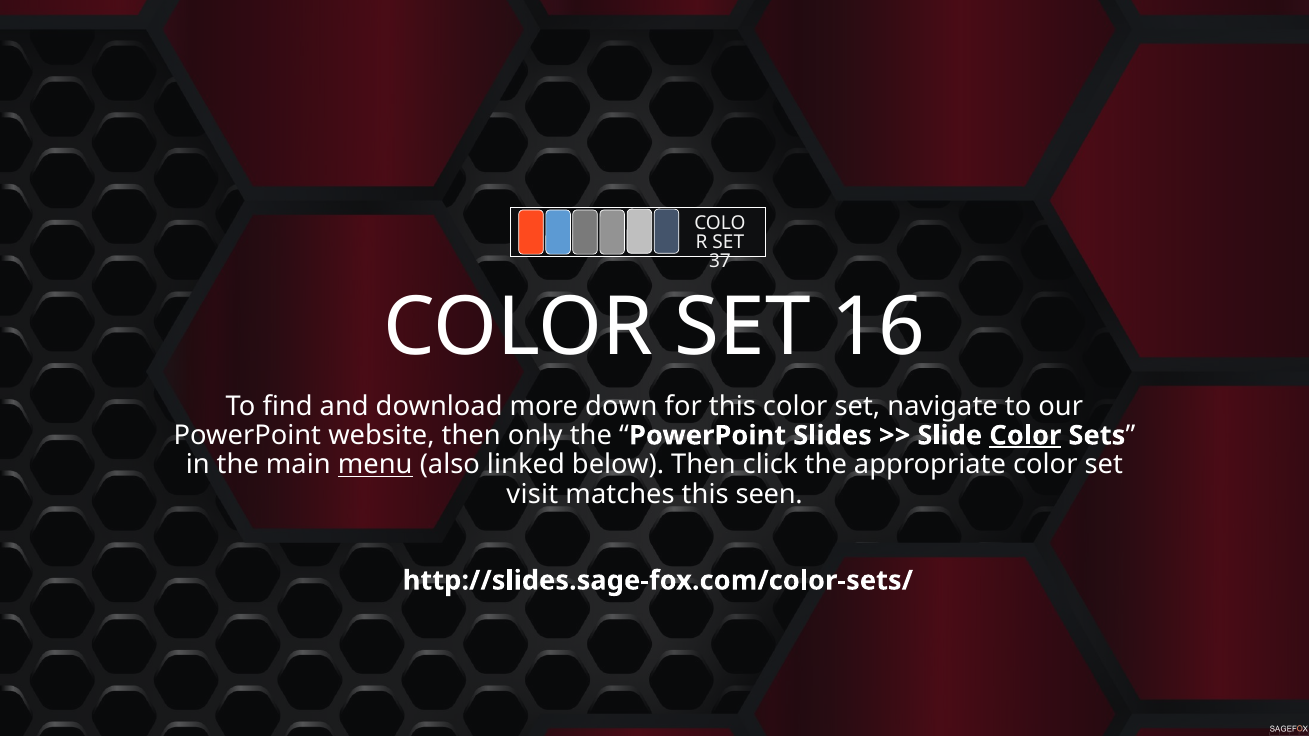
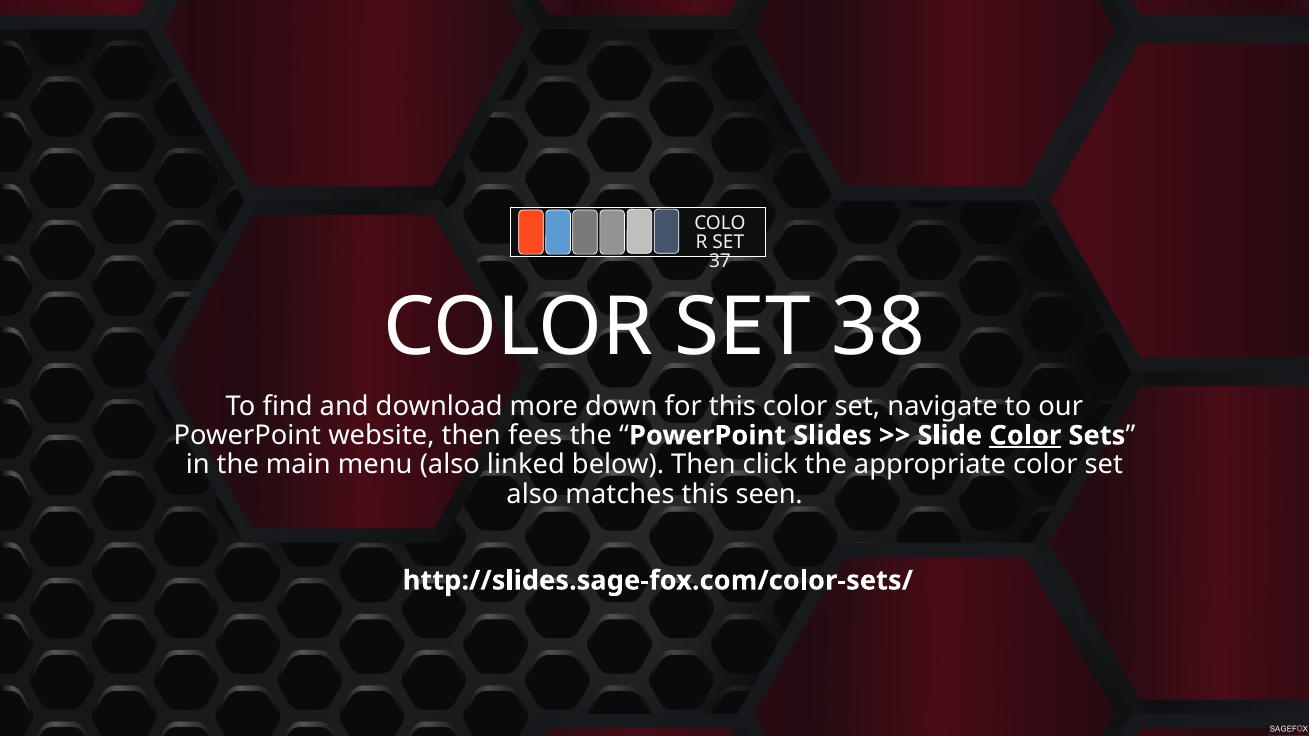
16: 16 -> 38
only: only -> fees
menu underline: present -> none
visit at (532, 495): visit -> also
